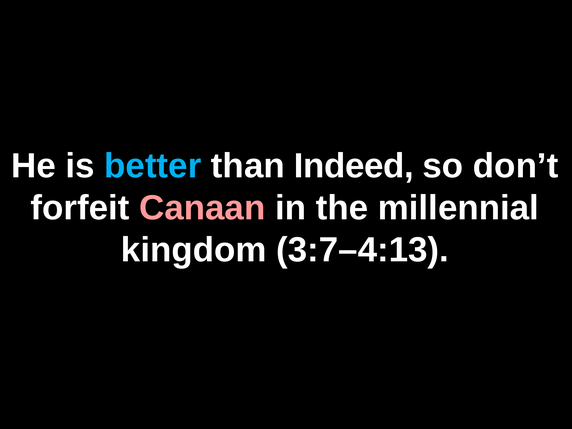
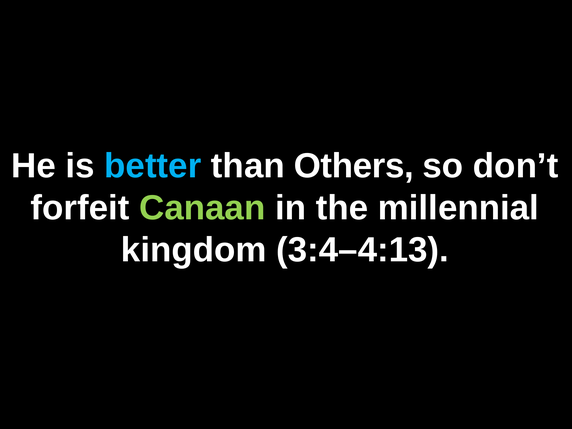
Indeed: Indeed -> Others
Canaan colour: pink -> light green
3:7–4:13: 3:7–4:13 -> 3:4–4:13
